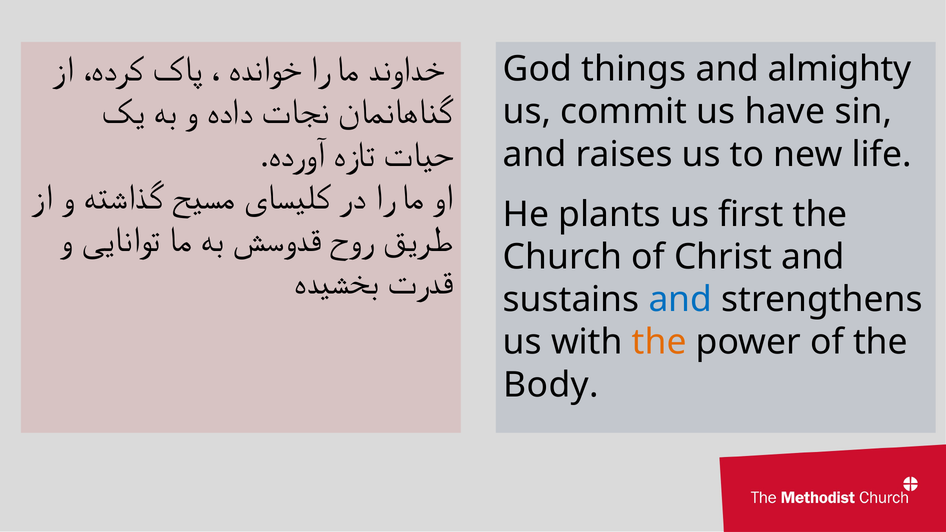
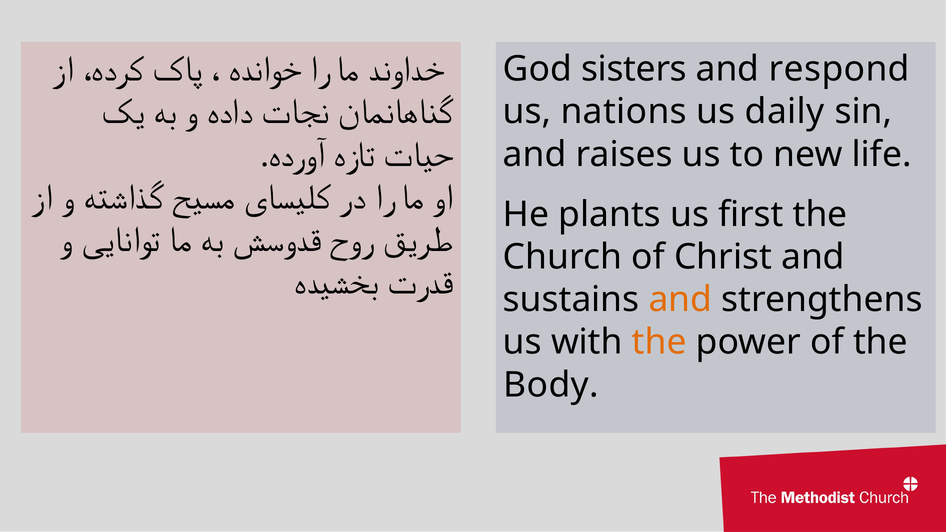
things: things -> sisters
almighty: almighty -> respond
commit: commit -> nations
have: have -> daily
and at (680, 300) colour: blue -> orange
